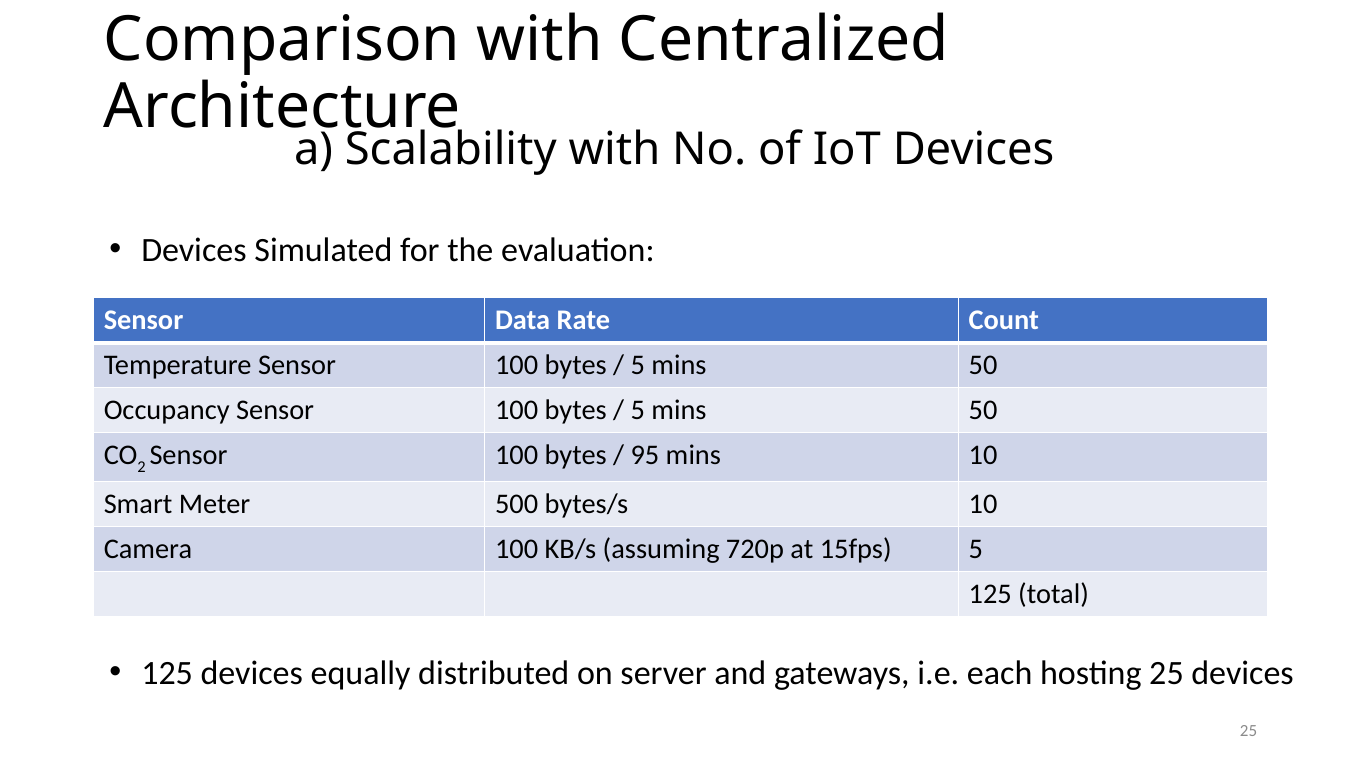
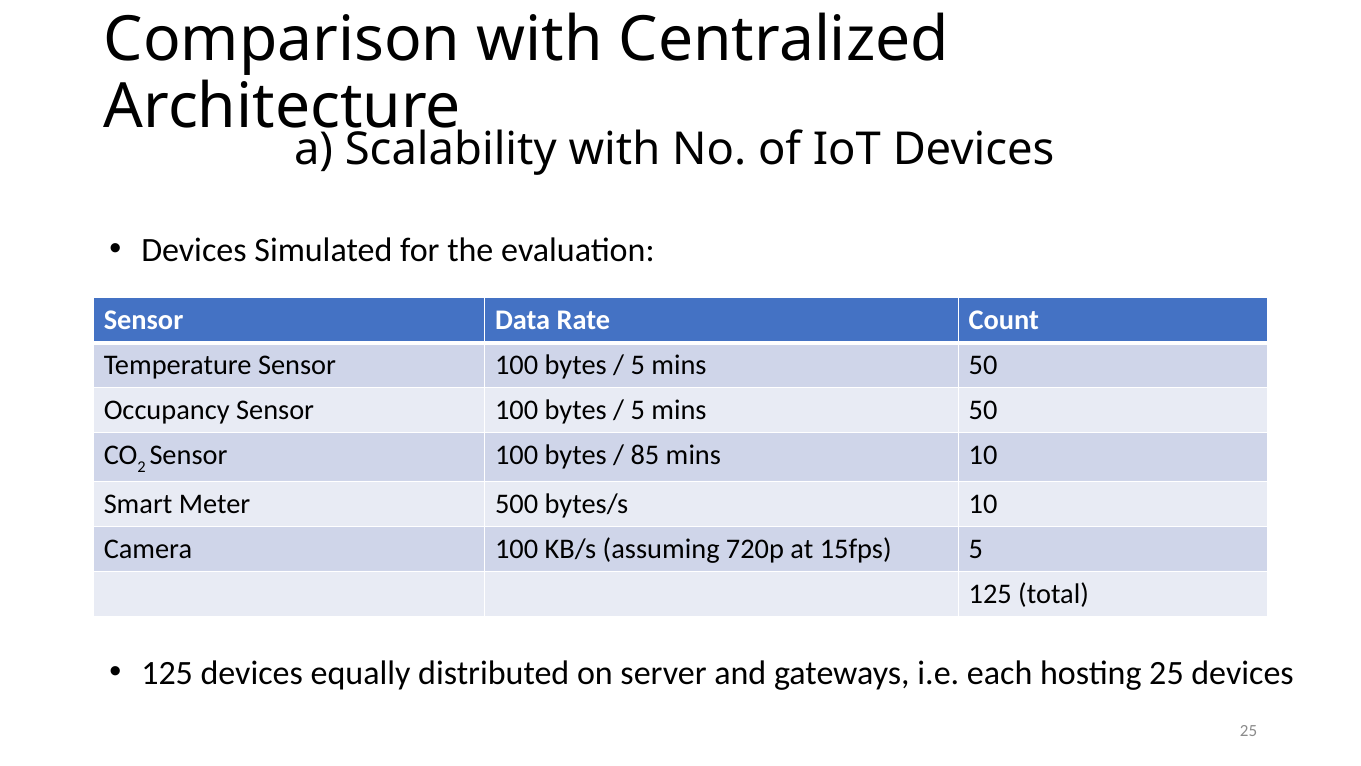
95: 95 -> 85
